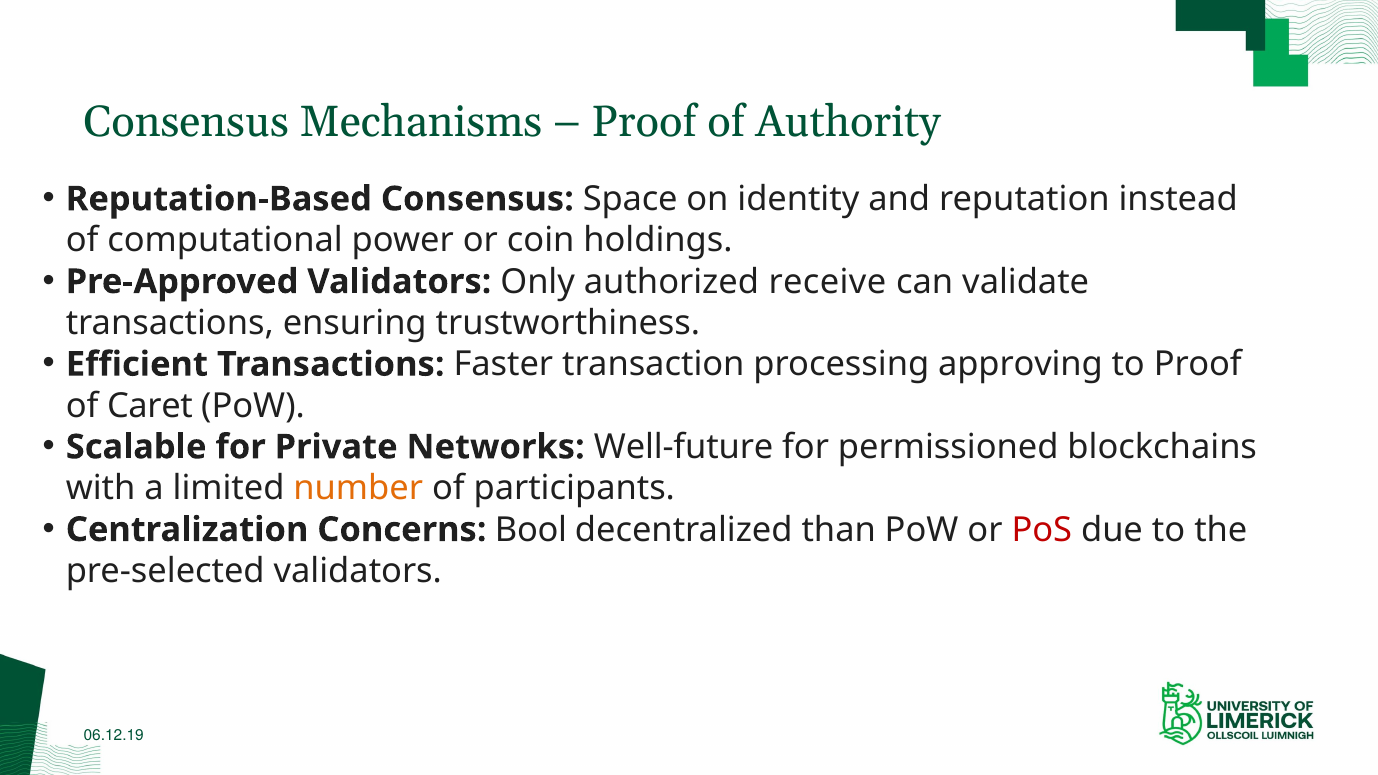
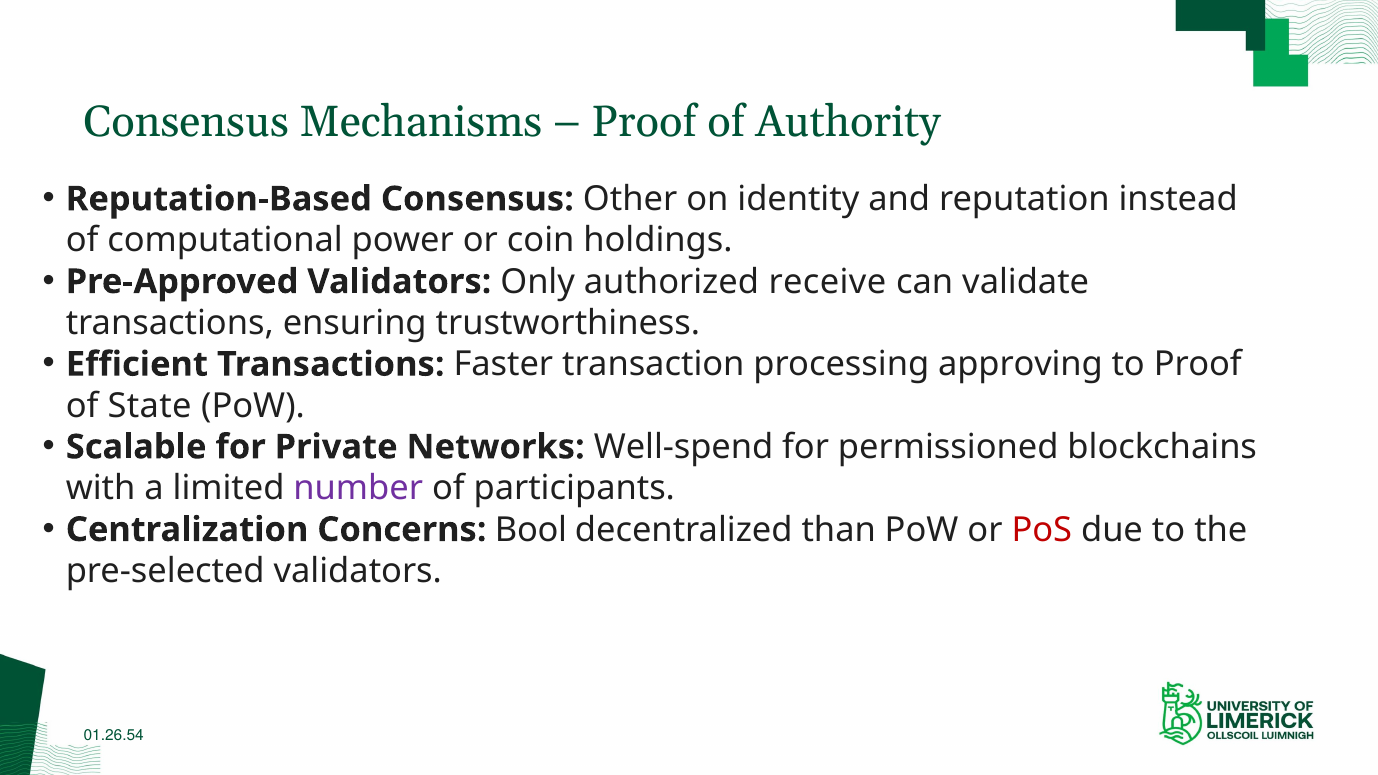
Space: Space -> Other
Caret: Caret -> State
Well-future: Well-future -> Well-spend
number colour: orange -> purple
06.12.19: 06.12.19 -> 01.26.54
